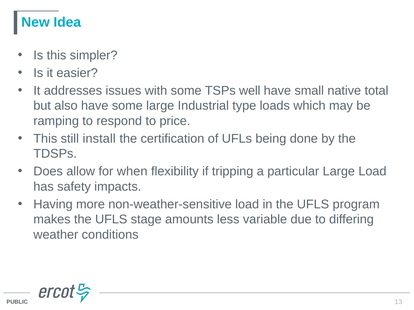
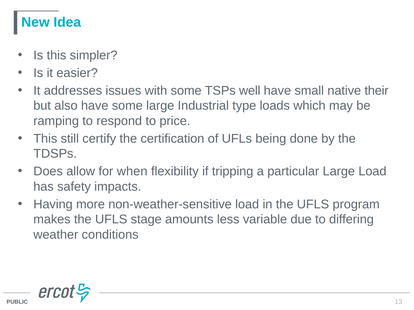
total: total -> their
install: install -> certify
